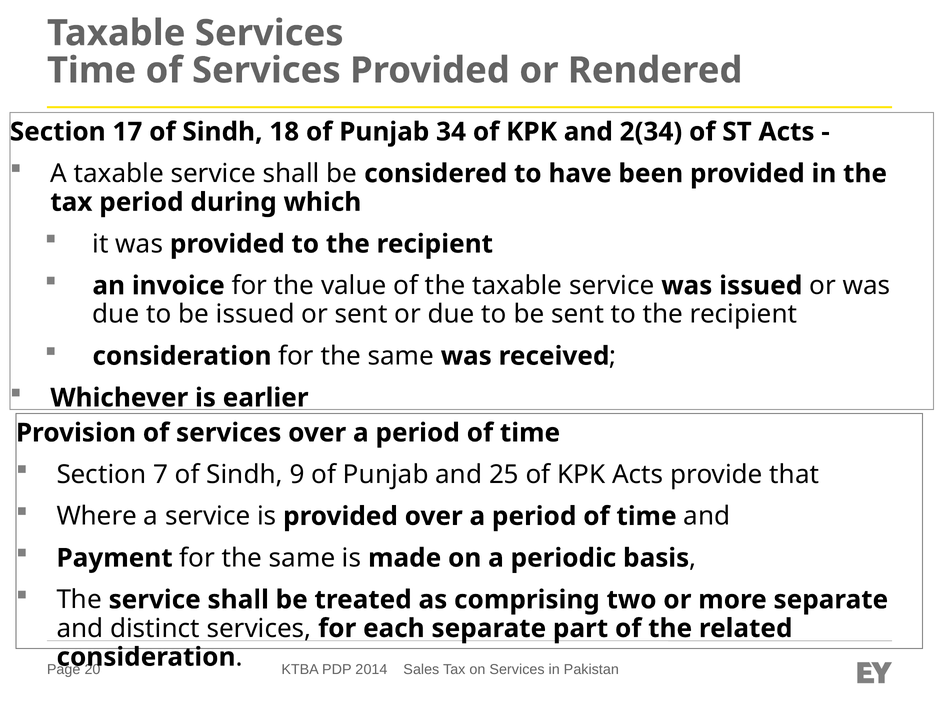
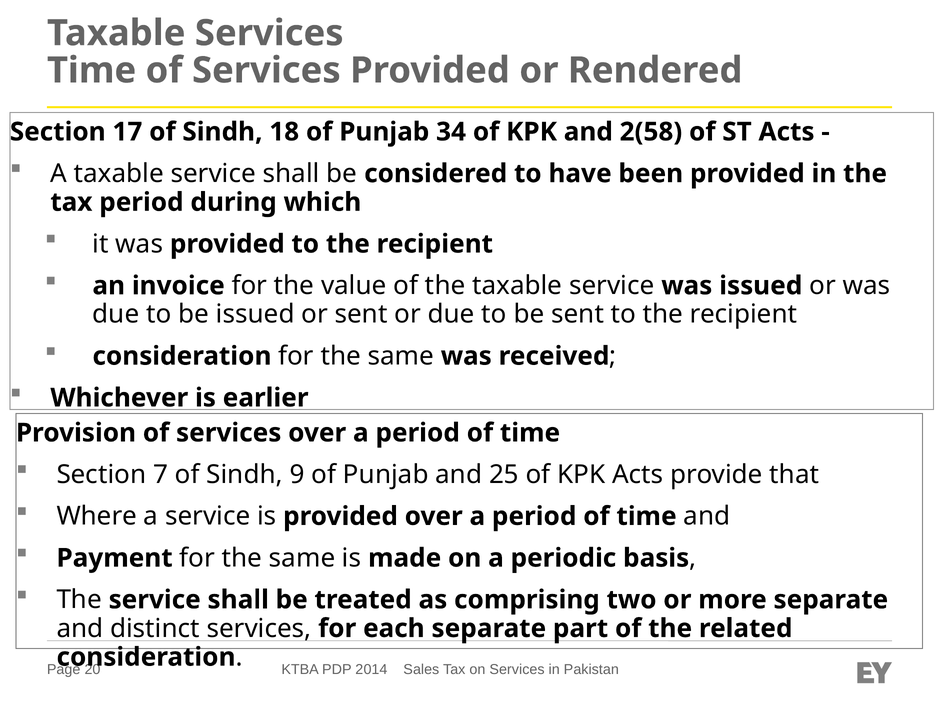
2(34: 2(34 -> 2(58
